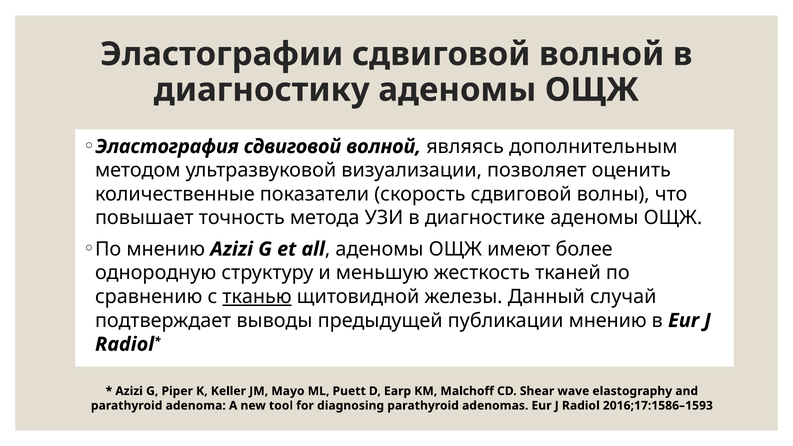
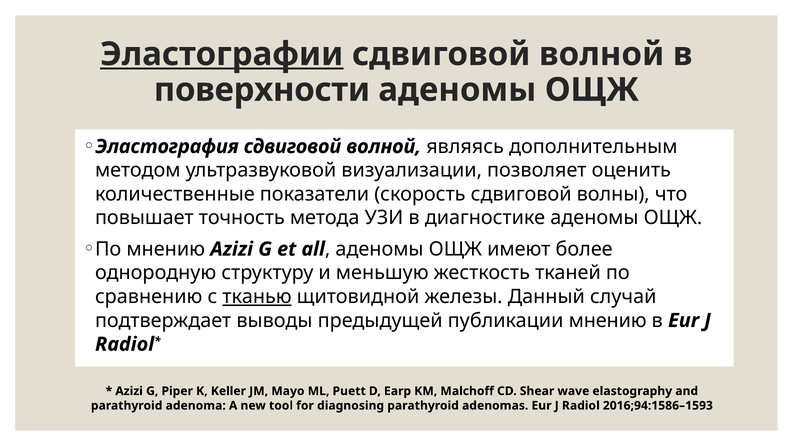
Эластографии underline: none -> present
диагностику: диагностику -> поверхности
2016;17:1586–1593: 2016;17:1586–1593 -> 2016;94:1586–1593
